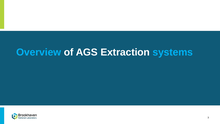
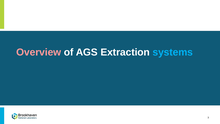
Overview colour: light blue -> pink
